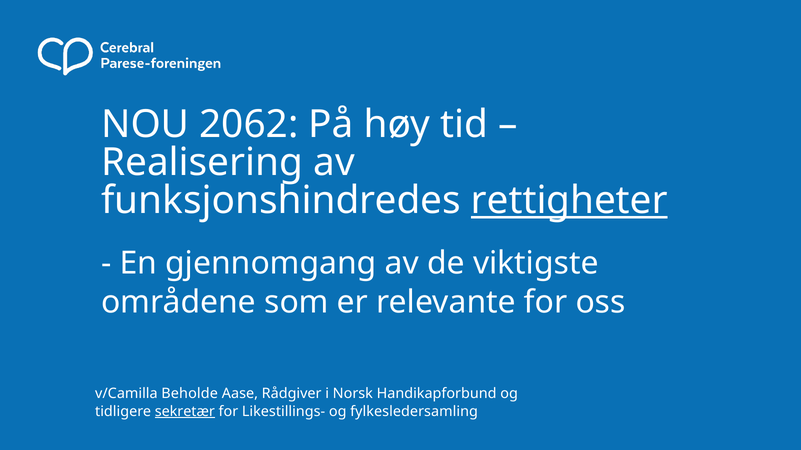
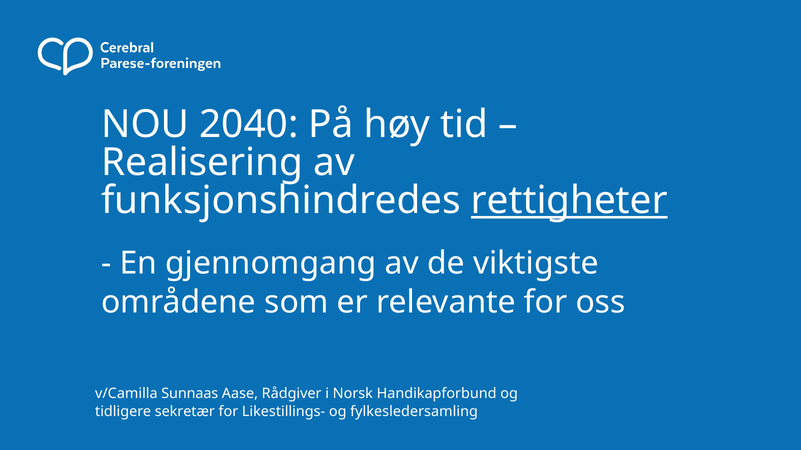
2062: 2062 -> 2040
Beholde: Beholde -> Sunnaas
sekretær underline: present -> none
